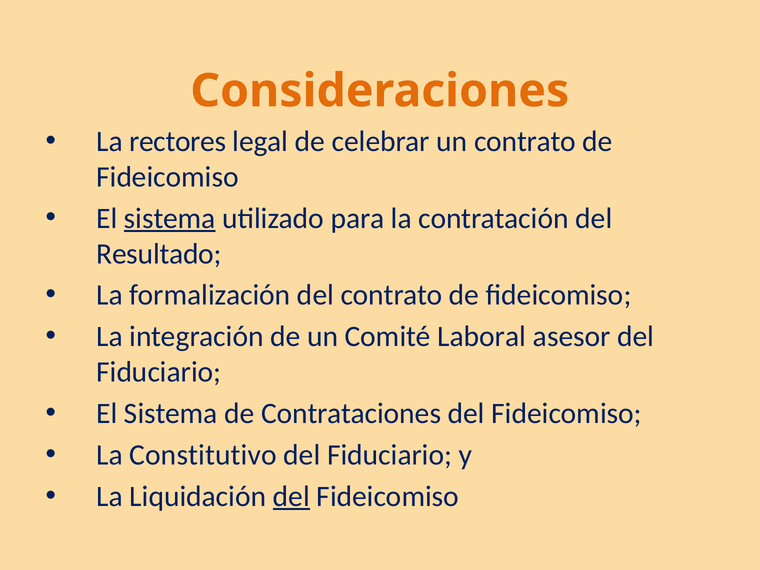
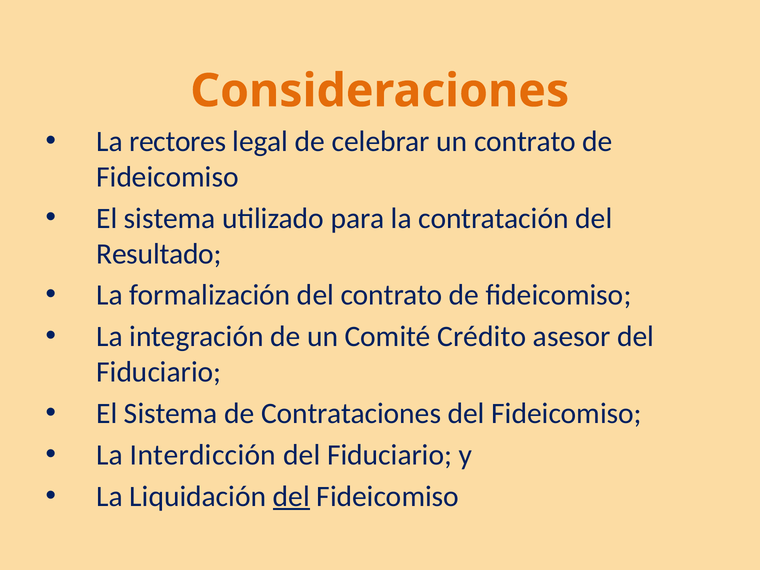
sistema at (170, 218) underline: present -> none
Laboral: Laboral -> Crédito
Constitutivo: Constitutivo -> Interdicción
